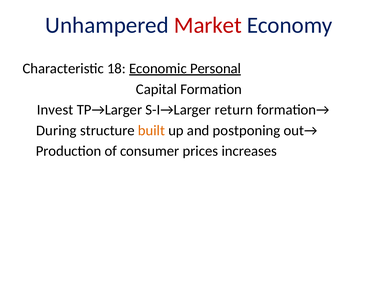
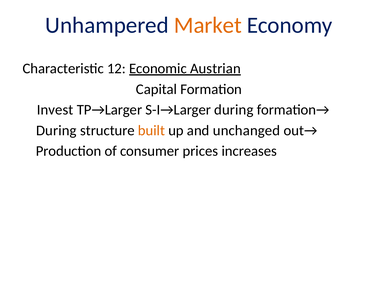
Market colour: red -> orange
18: 18 -> 12
Personal: Personal -> Austrian
S-I→Larger return: return -> during
postponing: postponing -> unchanged
